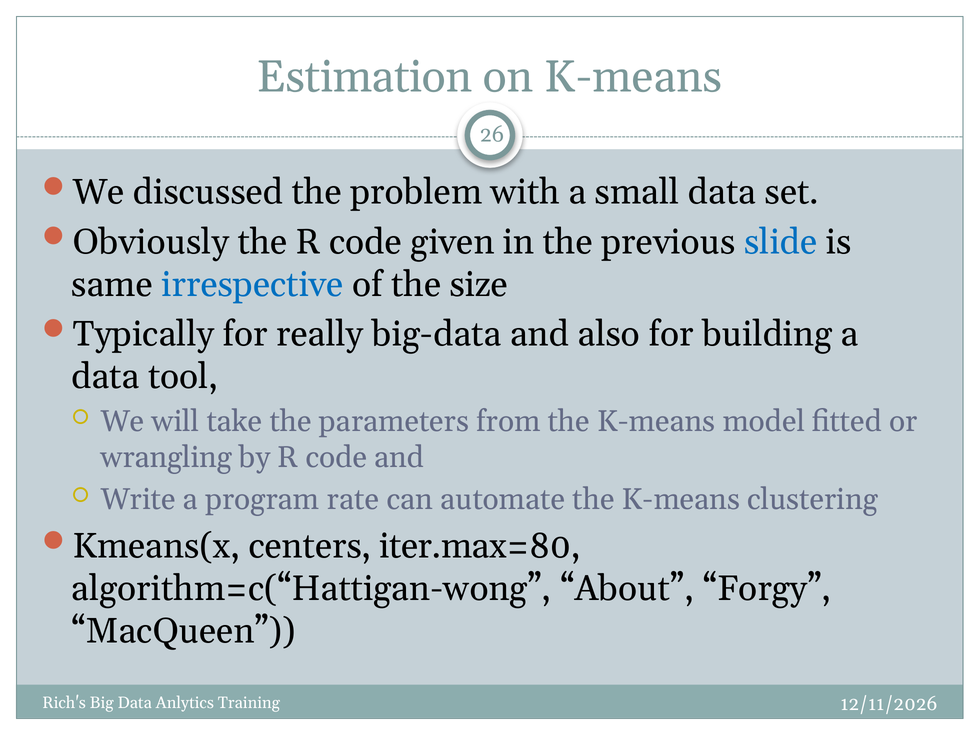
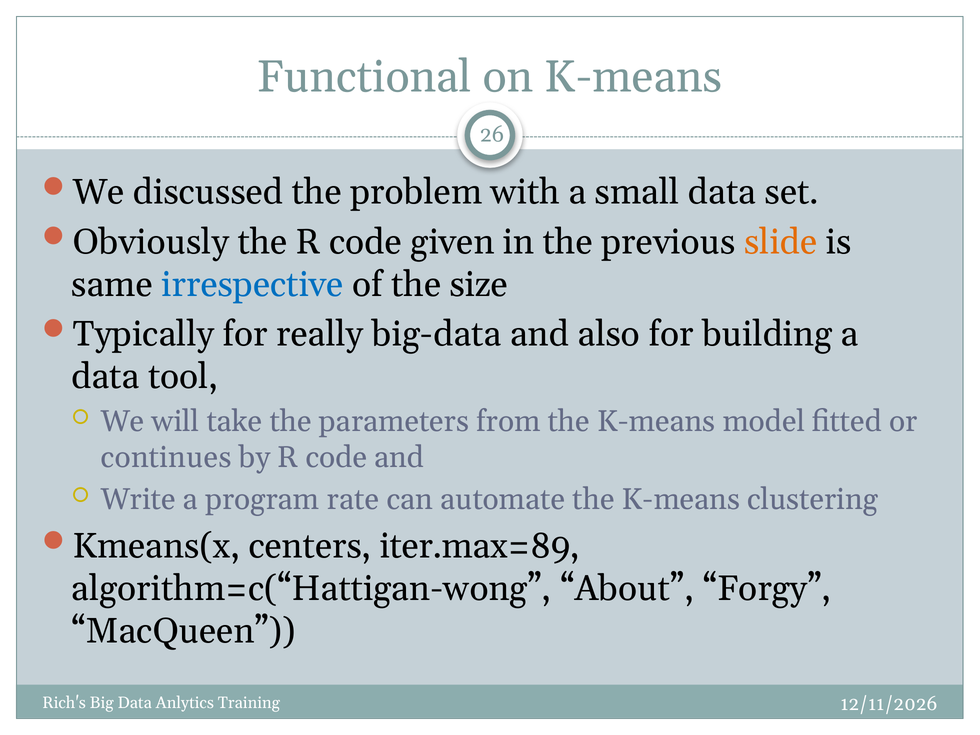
Estimation: Estimation -> Functional
slide colour: blue -> orange
wrangling: wrangling -> continues
iter.max=80: iter.max=80 -> iter.max=89
